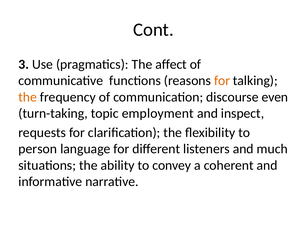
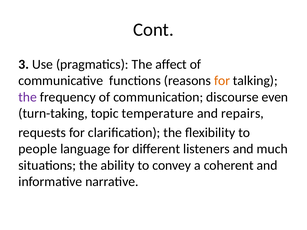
the at (28, 97) colour: orange -> purple
employment: employment -> temperature
inspect: inspect -> repairs
person: person -> people
